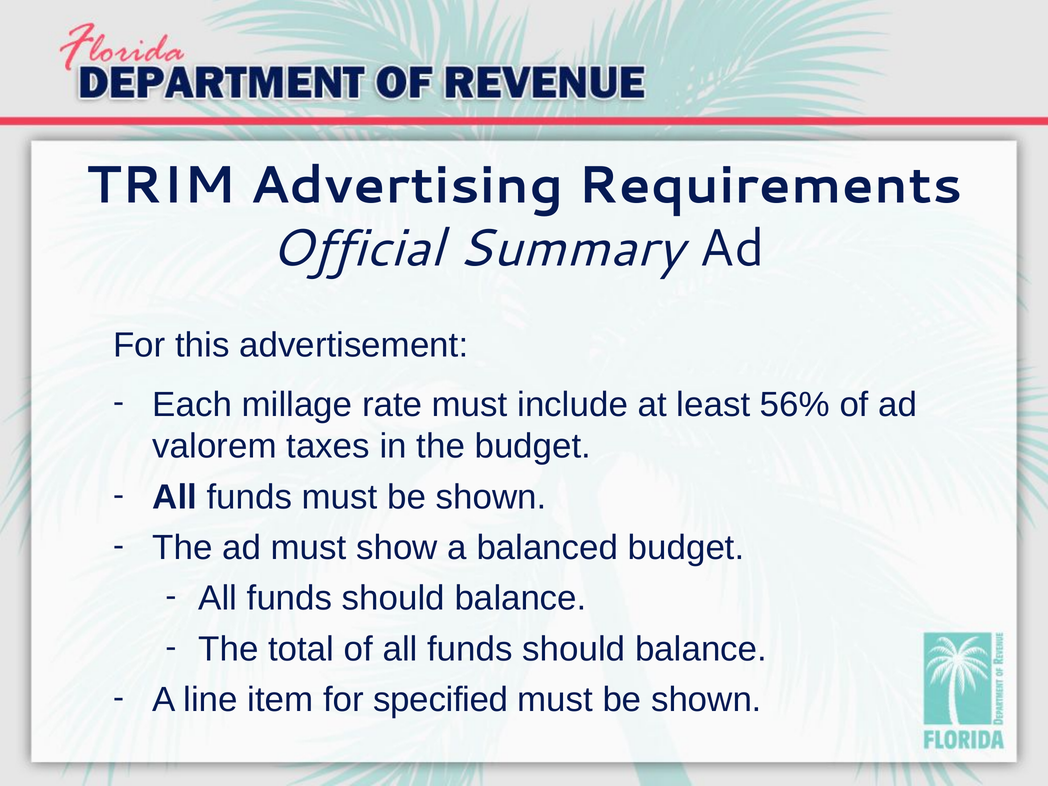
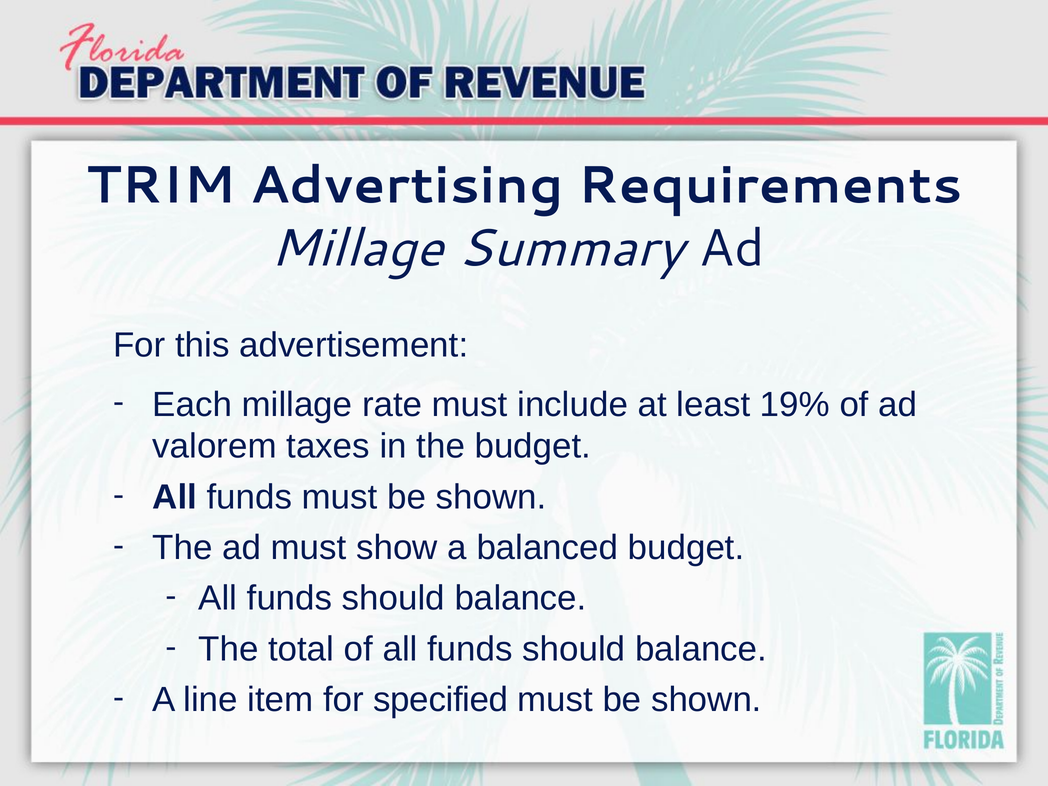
Official at (357, 248): Official -> Millage
56%: 56% -> 19%
